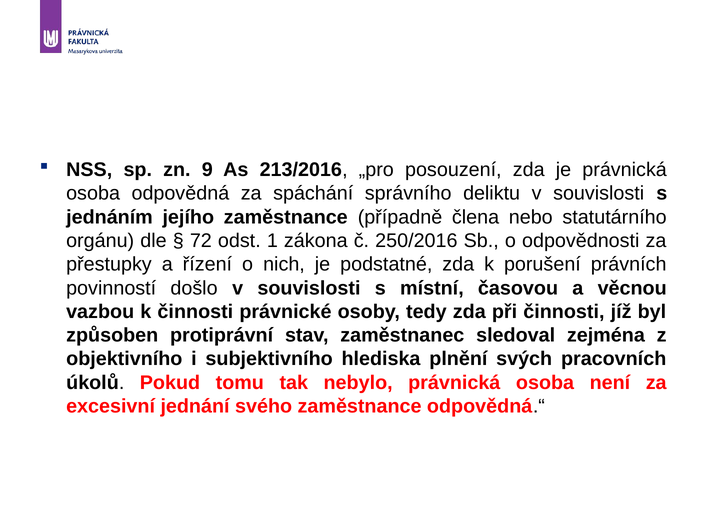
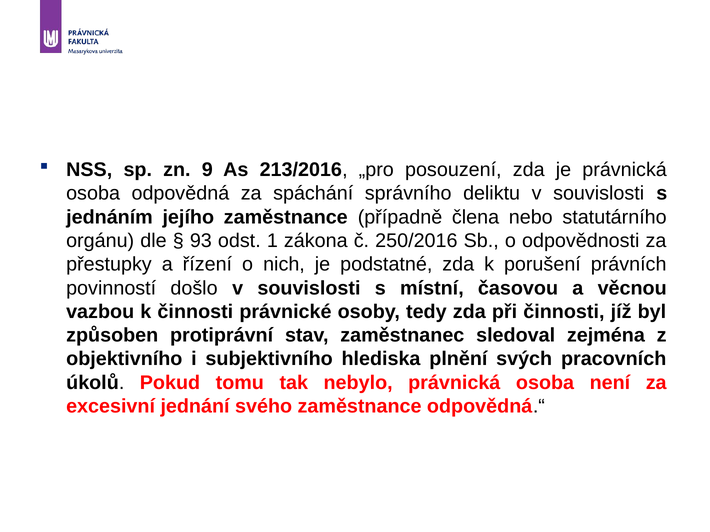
72: 72 -> 93
